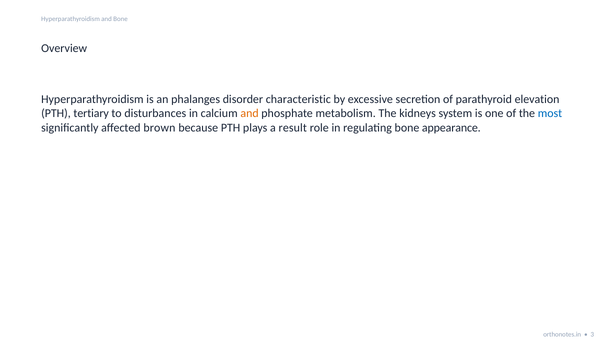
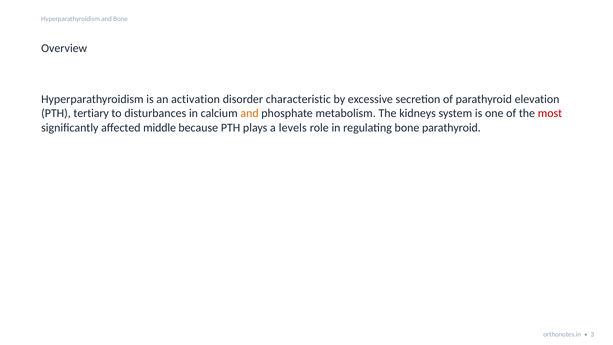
phalanges: phalanges -> activation
most colour: blue -> red
brown: brown -> middle
result: result -> levels
bone appearance: appearance -> parathyroid
